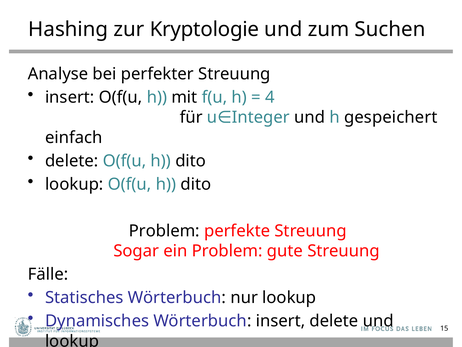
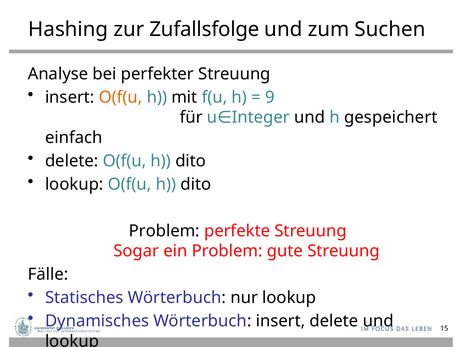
Kryptologie: Kryptologie -> Zufallsfolge
O(f(u at (121, 97) colour: black -> orange
4: 4 -> 9
